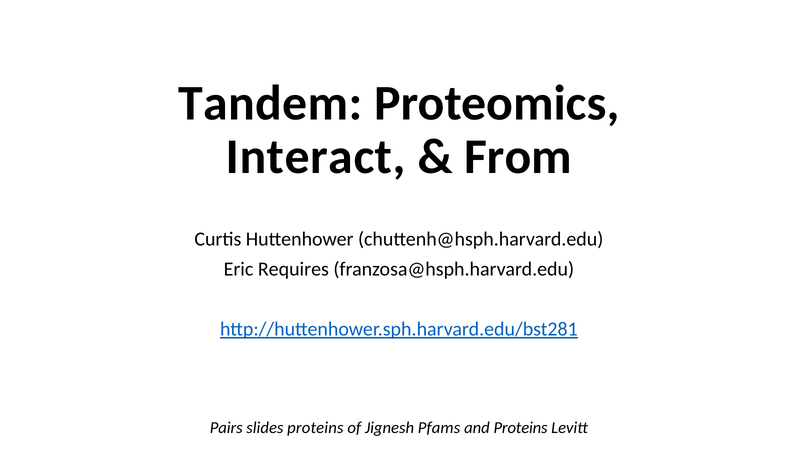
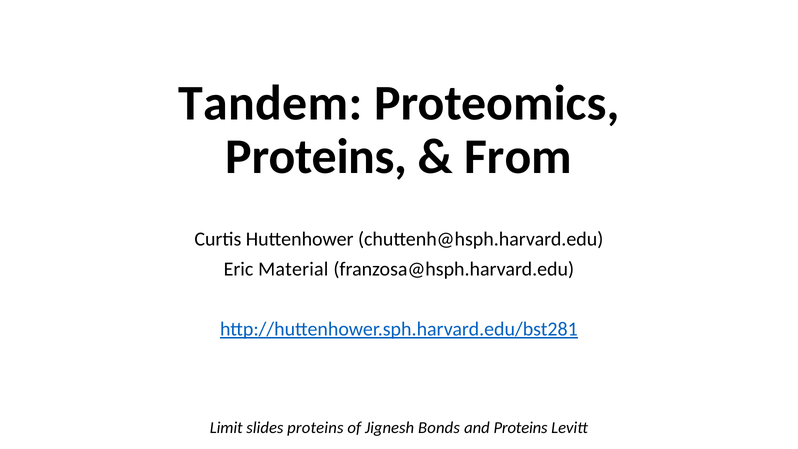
Interact at (316, 157): Interact -> Proteins
Requires: Requires -> Material
Pairs: Pairs -> Limit
Pfams: Pfams -> Bonds
